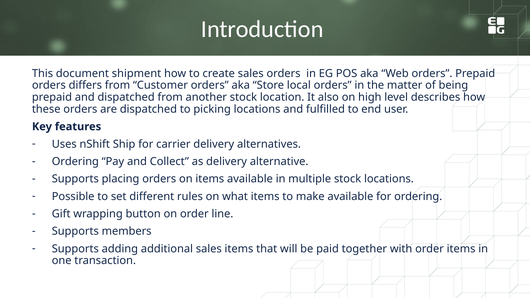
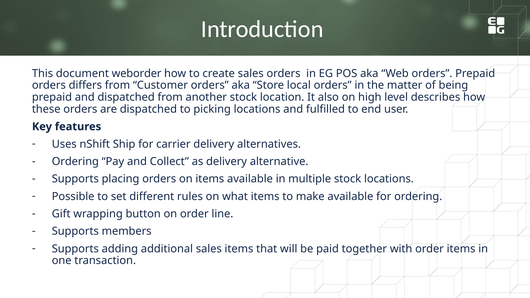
shipment: shipment -> weborder
